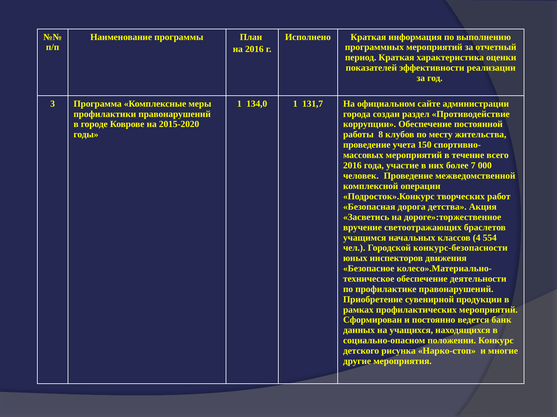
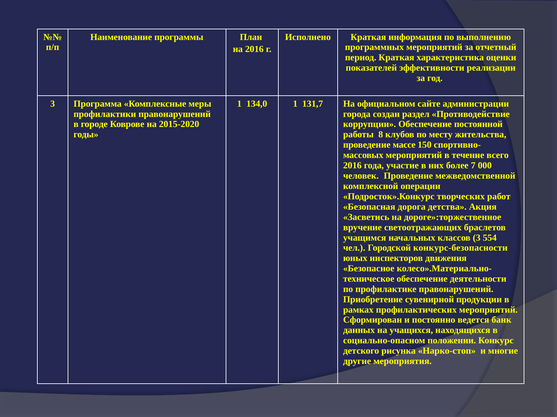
учета: учета -> массе
классов 4: 4 -> 3
